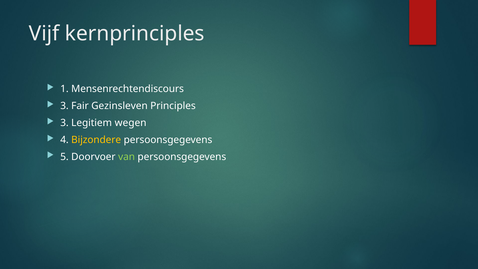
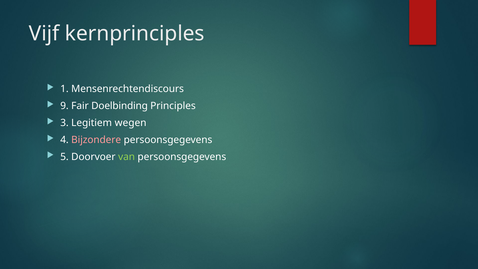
3 at (64, 106): 3 -> 9
Gezinsleven: Gezinsleven -> Doelbinding
Bijzondere colour: yellow -> pink
